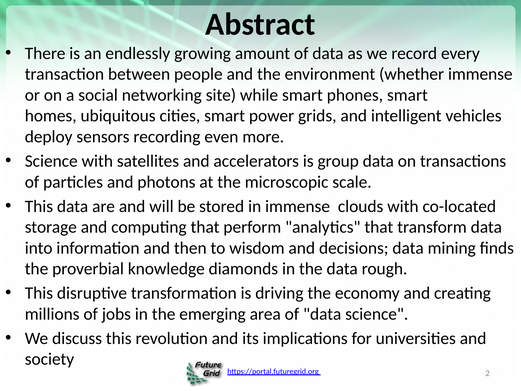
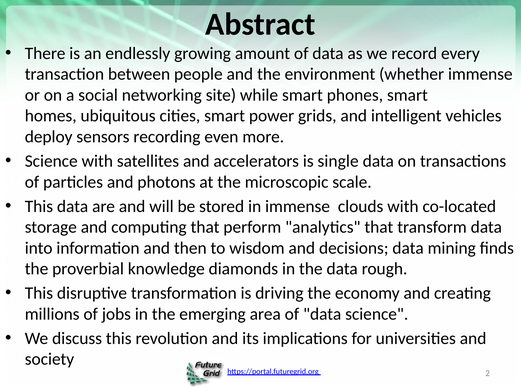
group: group -> single
